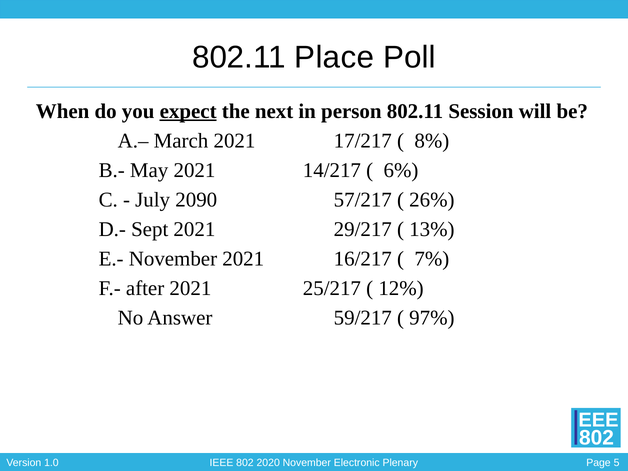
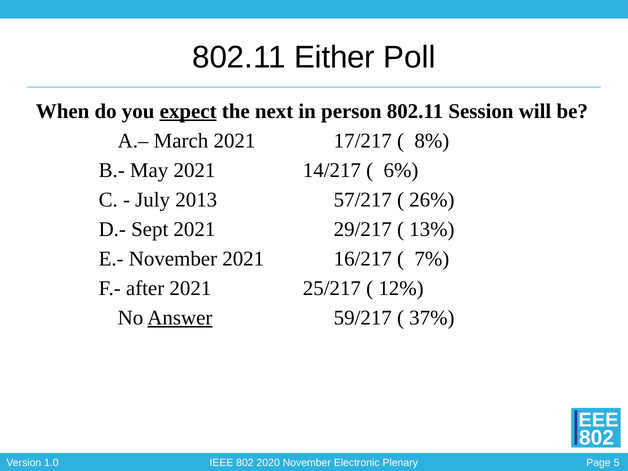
Place: Place -> Either
2090: 2090 -> 2013
Answer underline: none -> present
97%: 97% -> 37%
